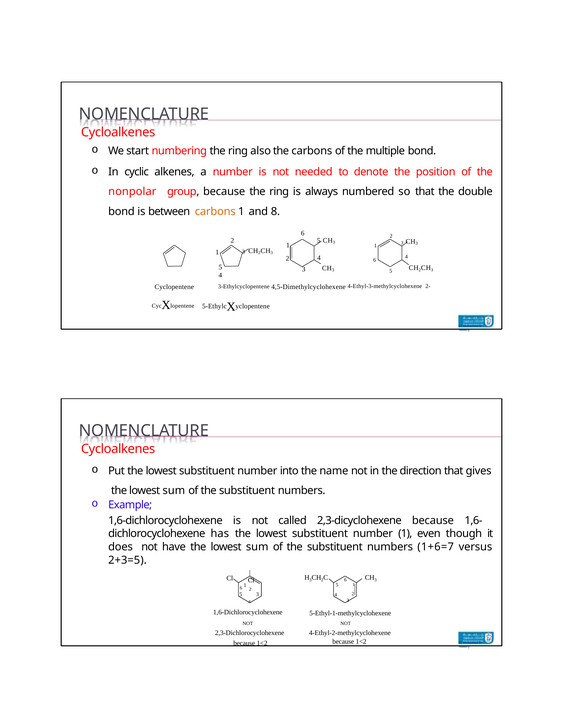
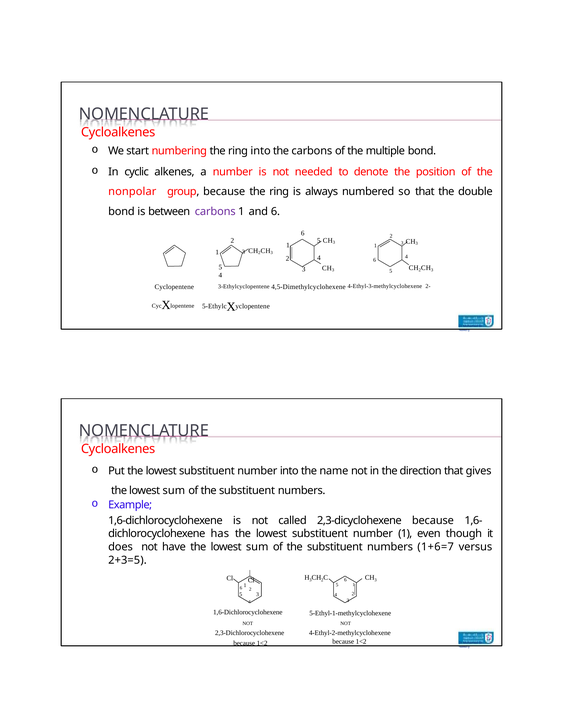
ring also: also -> into
carbons at (215, 212) colour: orange -> purple
and 8: 8 -> 6
